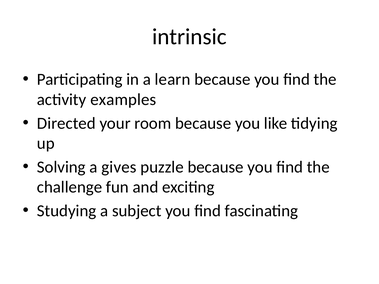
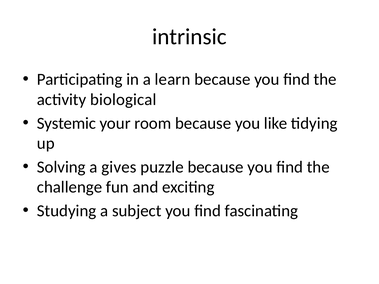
examples: examples -> biological
Directed: Directed -> Systemic
